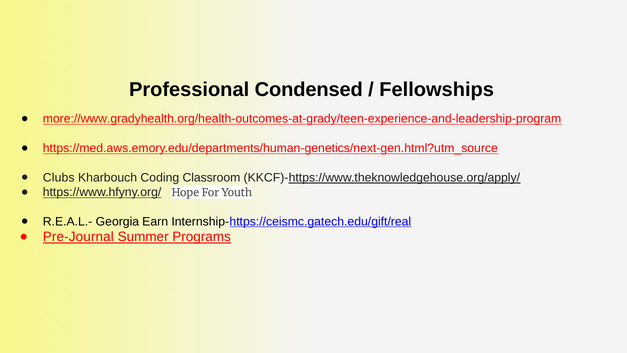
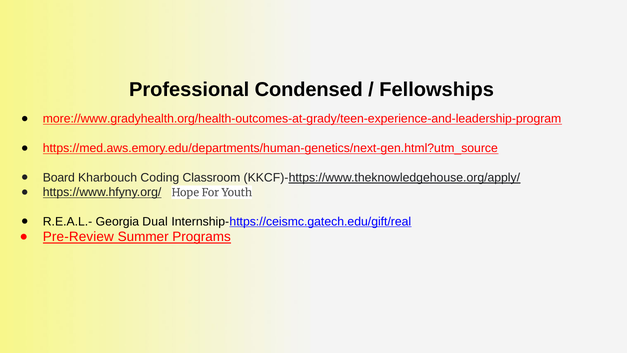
Clubs: Clubs -> Board
Earn: Earn -> Dual
Pre-Journal: Pre-Journal -> Pre-Review
